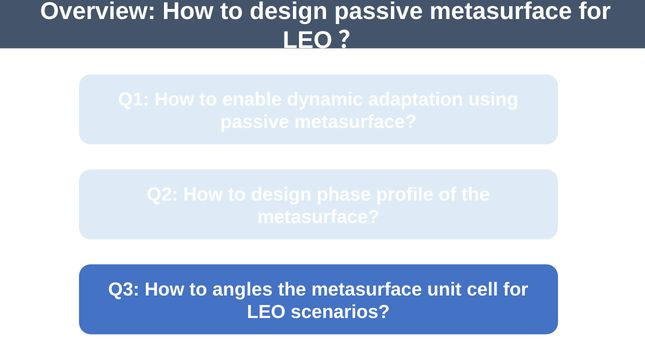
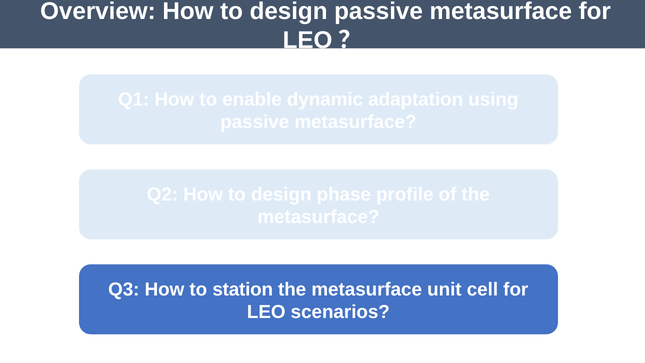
angles: angles -> station
